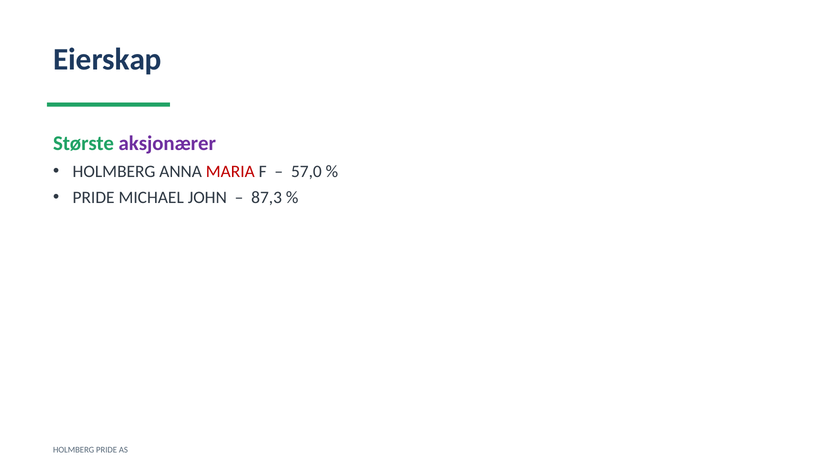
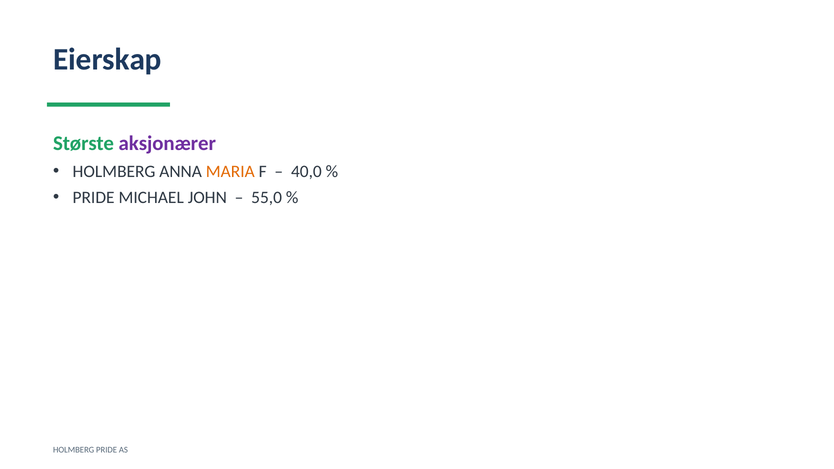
MARIA colour: red -> orange
57,0: 57,0 -> 40,0
87,3: 87,3 -> 55,0
